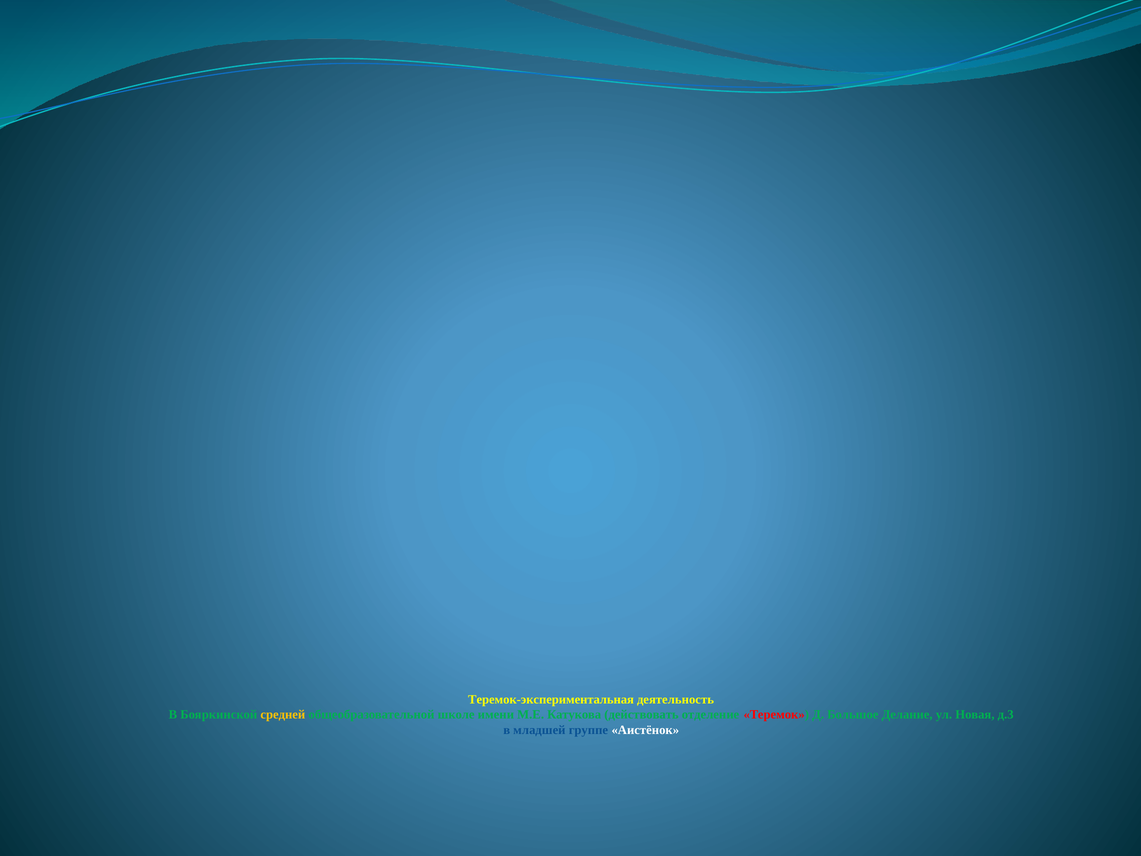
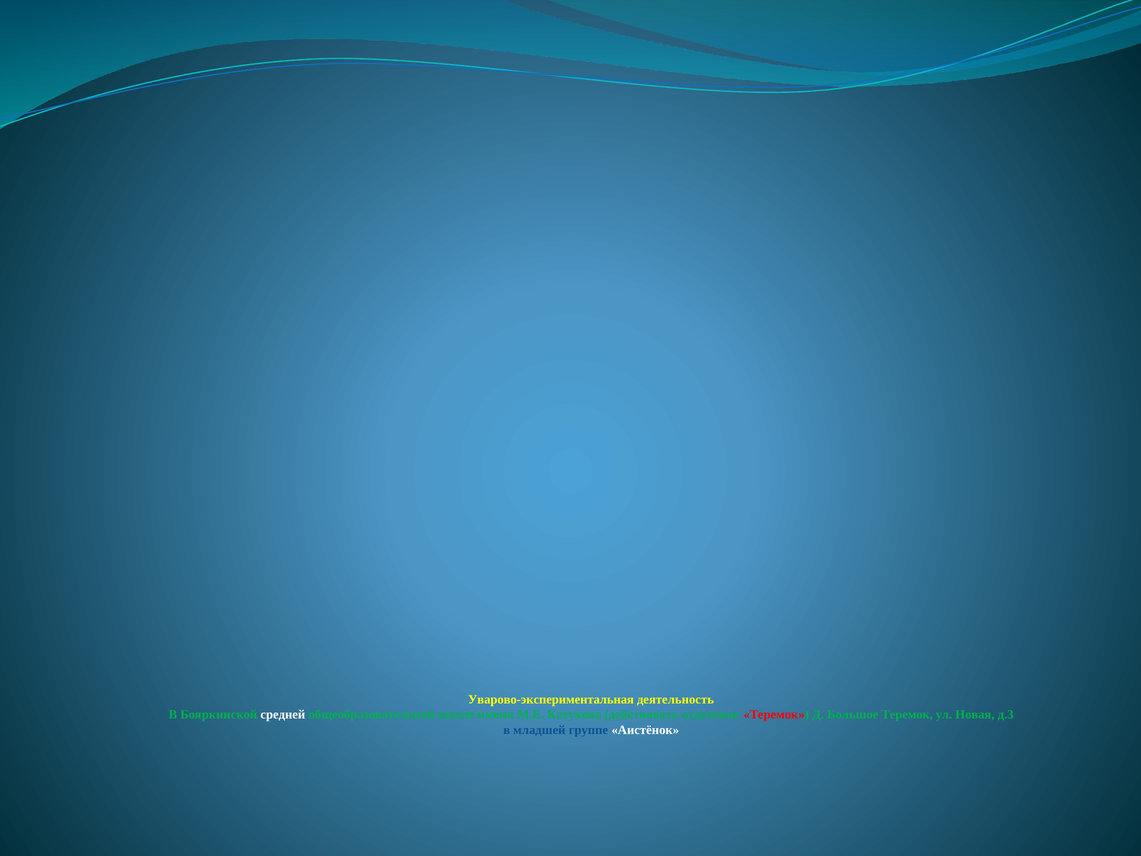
Теремок-экспериментальная: Теремок-экспериментальная -> Уварово-экспериментальная
средней colour: yellow -> white
Большое Делание: Делание -> Теремок
